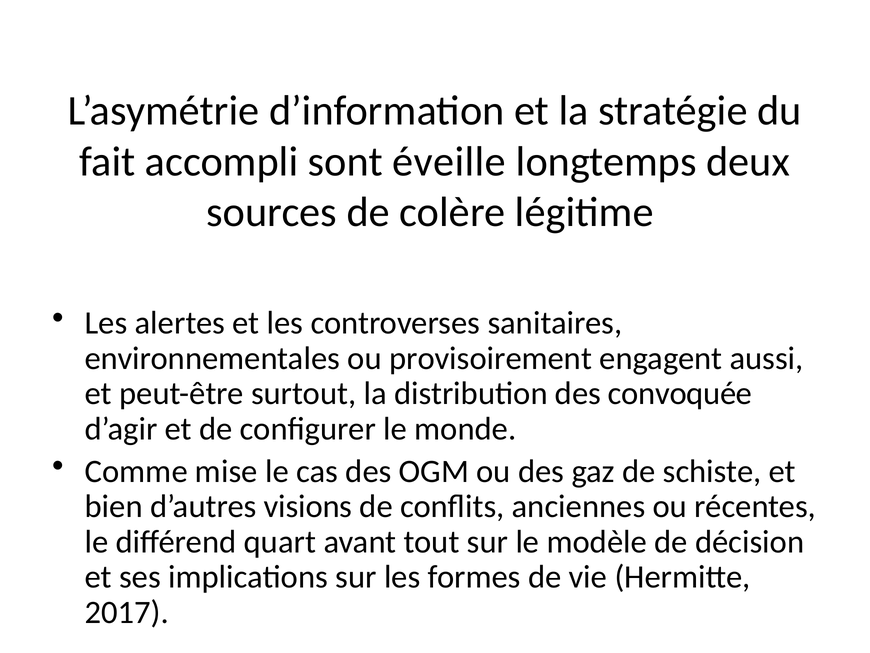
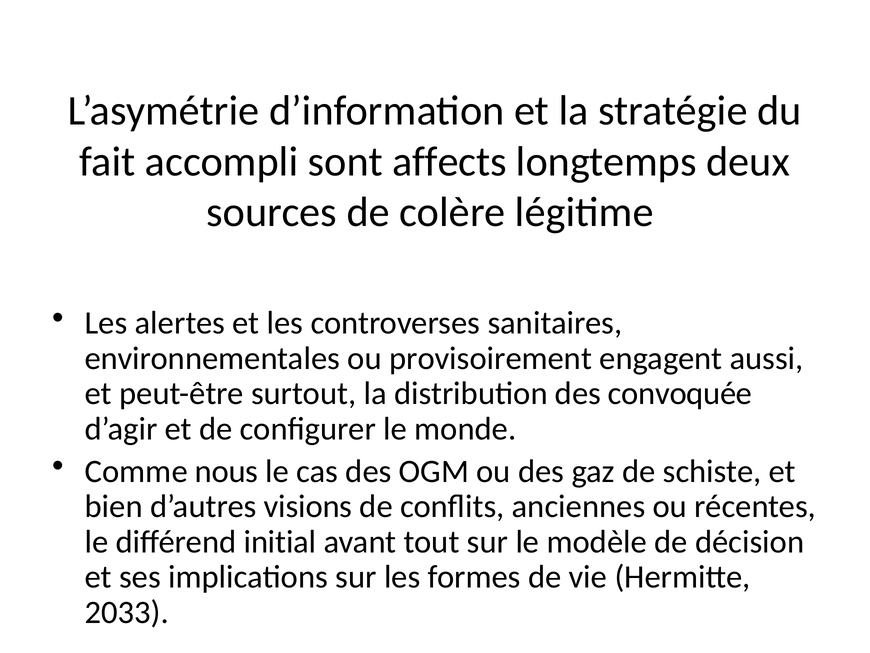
éveille: éveille -> affects
mise: mise -> nous
quart: quart -> initial
2017: 2017 -> 2033
